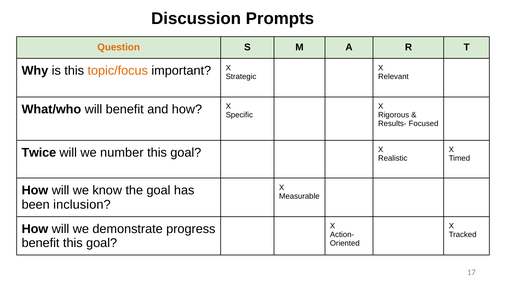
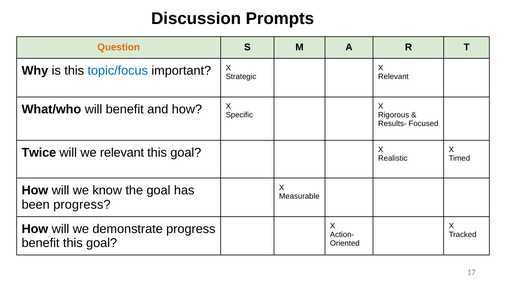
topic/focus colour: orange -> blue
we number: number -> relevant
been inclusion: inclusion -> progress
